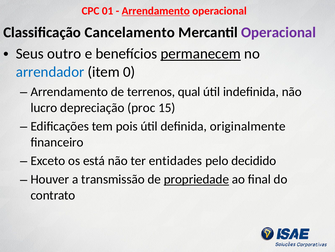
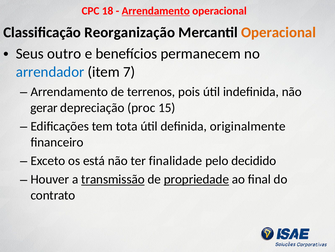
01: 01 -> 18
Cancelamento: Cancelamento -> Reorganização
Operacional at (279, 32) colour: purple -> orange
permanecem underline: present -> none
0: 0 -> 7
qual: qual -> pois
lucro: lucro -> gerar
pois: pois -> tota
entidades: entidades -> finalidade
transmissão underline: none -> present
